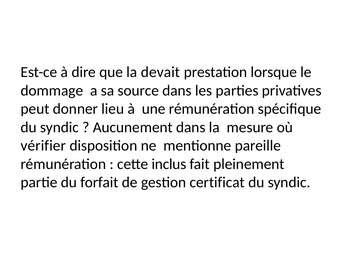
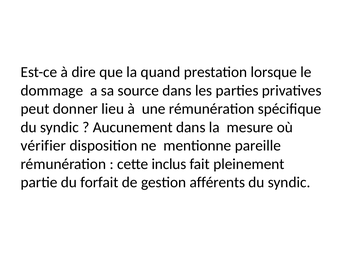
devait: devait -> quand
certificat: certificat -> afférents
